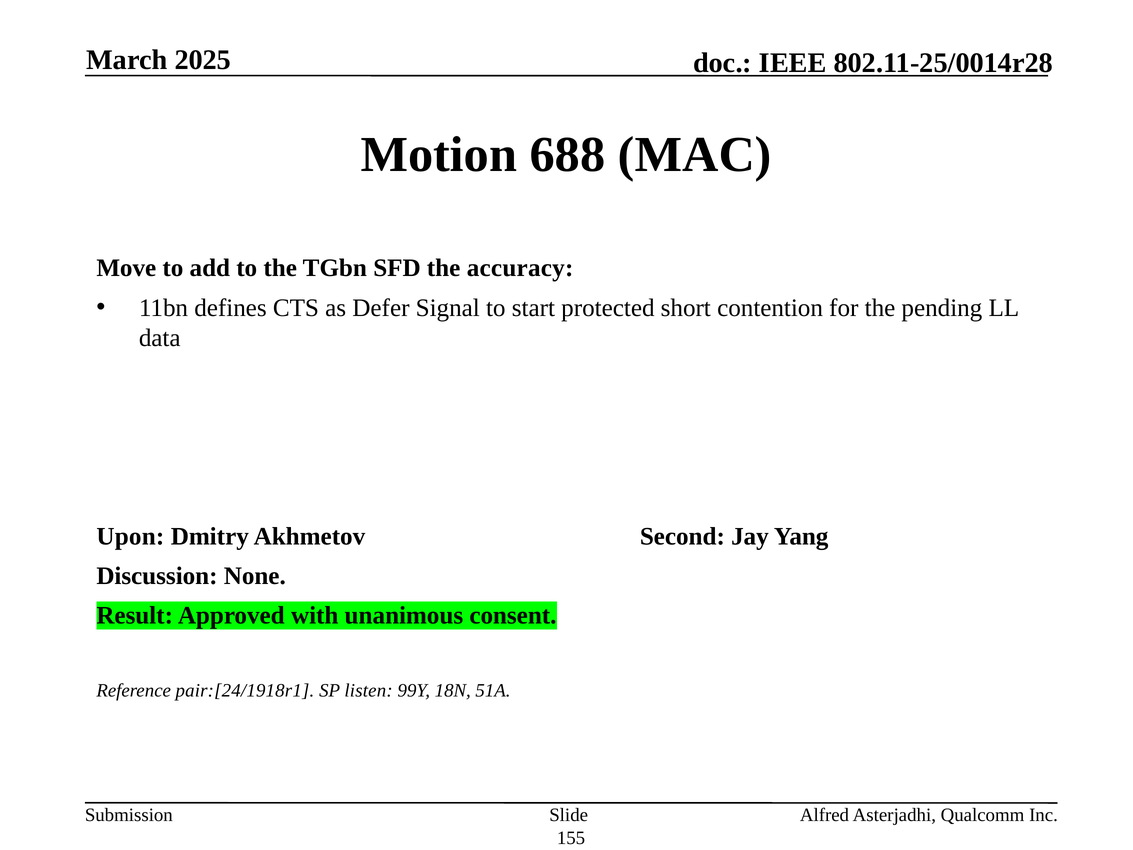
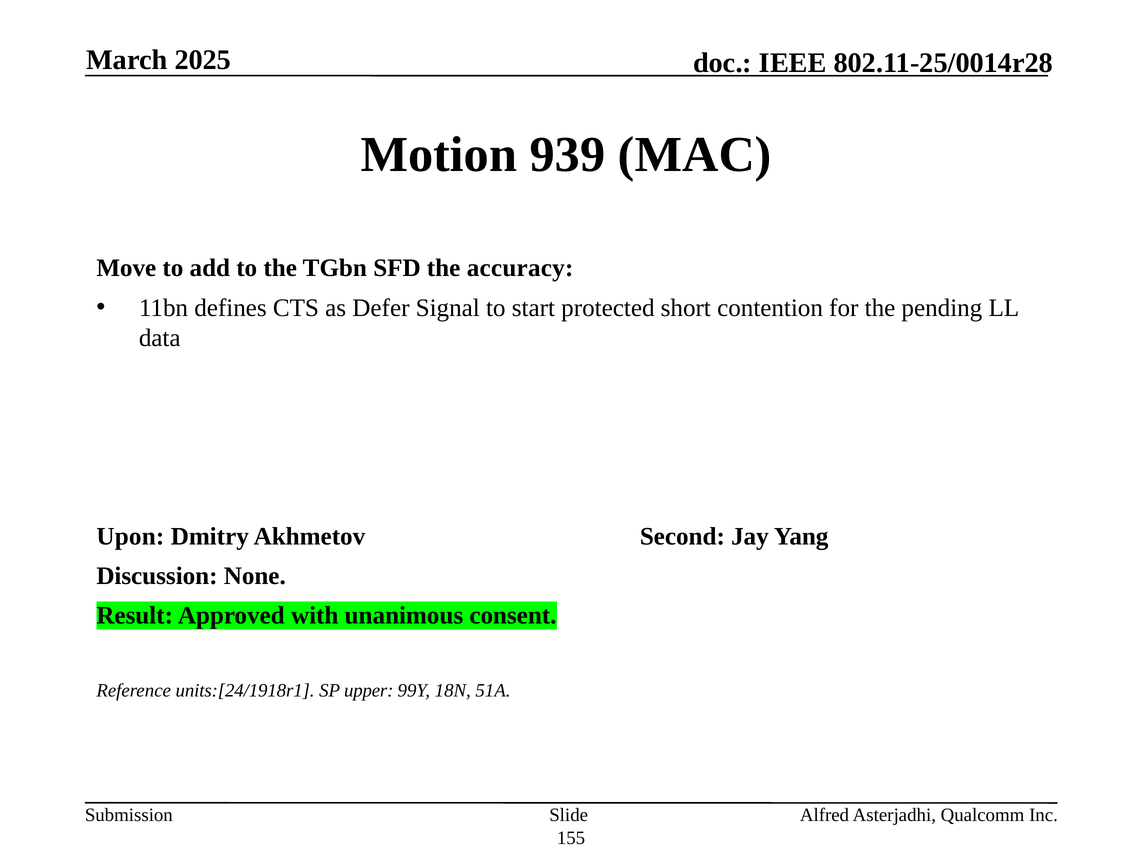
688: 688 -> 939
pair:[24/1918r1: pair:[24/1918r1 -> units:[24/1918r1
listen: listen -> upper
